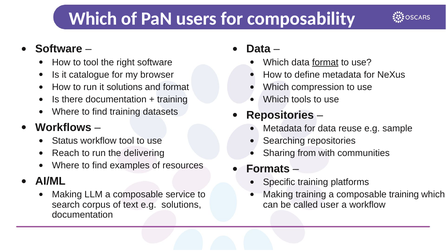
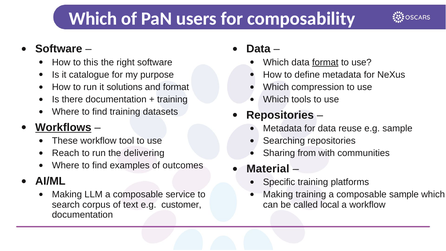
to tool: tool -> this
browser: browser -> purpose
Workflows underline: none -> present
Status: Status -> These
resources: resources -> outcomes
Formats: Formats -> Material
composable training: training -> sample
e.g solutions: solutions -> customer
user: user -> local
